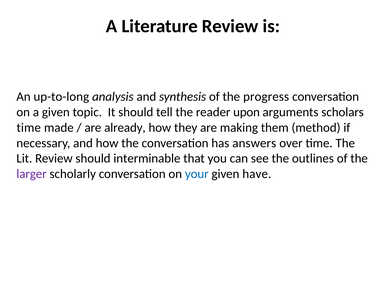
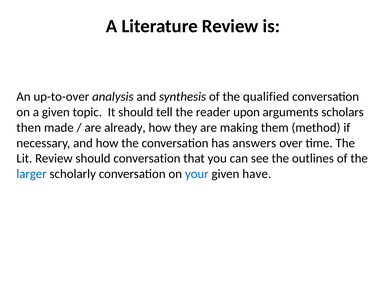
up-to-long: up-to-long -> up-to-over
progress: progress -> qualified
time at (29, 127): time -> then
should interminable: interminable -> conversation
larger colour: purple -> blue
